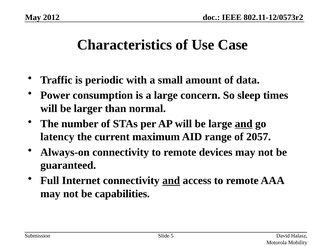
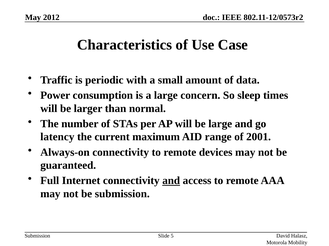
and at (244, 124) underline: present -> none
2057: 2057 -> 2001
be capabilities: capabilities -> submission
